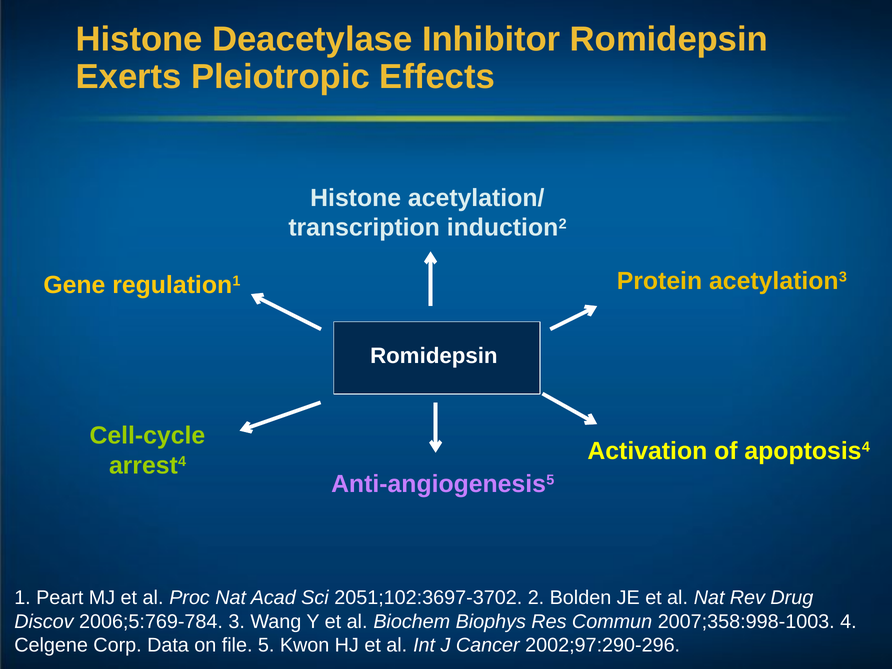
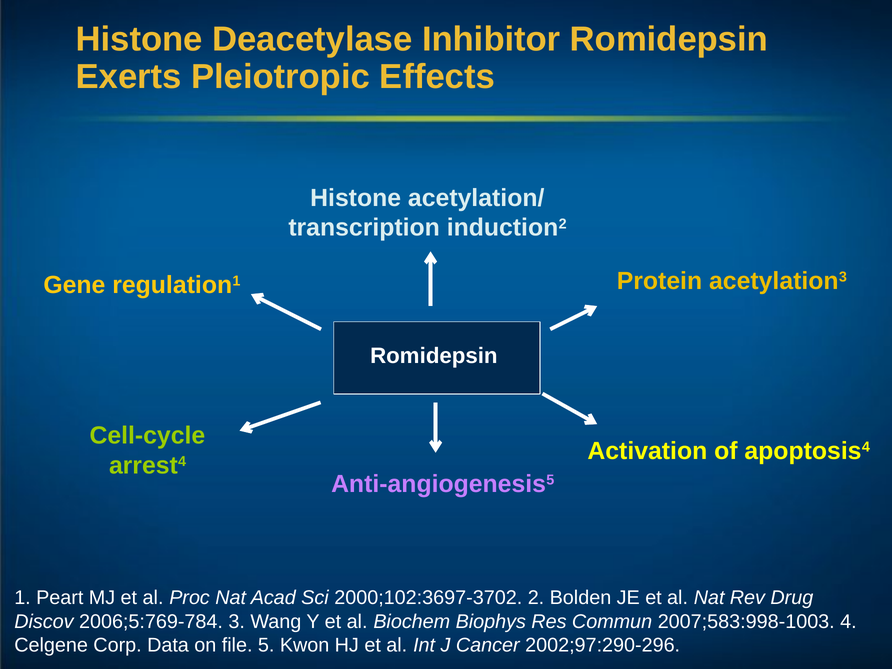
2051;102:3697-3702: 2051;102:3697-3702 -> 2000;102:3697-3702
2007;358:998-1003: 2007;358:998-1003 -> 2007;583:998-1003
